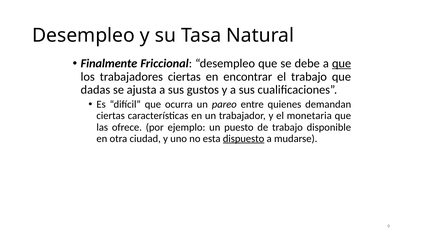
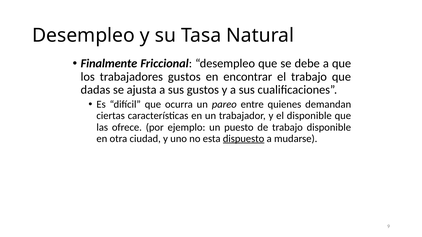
que at (342, 64) underline: present -> none
trabajadores ciertas: ciertas -> gustos
el monetaria: monetaria -> disponible
